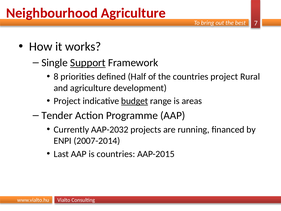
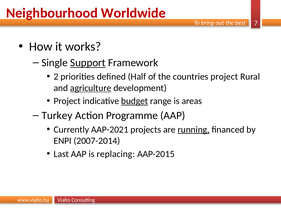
Neighbourhood Agriculture: Agriculture -> Worldwide
8: 8 -> 2
agriculture at (91, 88) underline: none -> present
Tender: Tender -> Turkey
AAP-2032: AAP-2032 -> AAP-2021
running underline: none -> present
is countries: countries -> replacing
